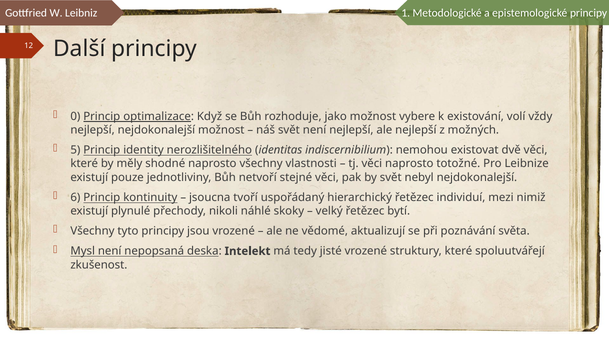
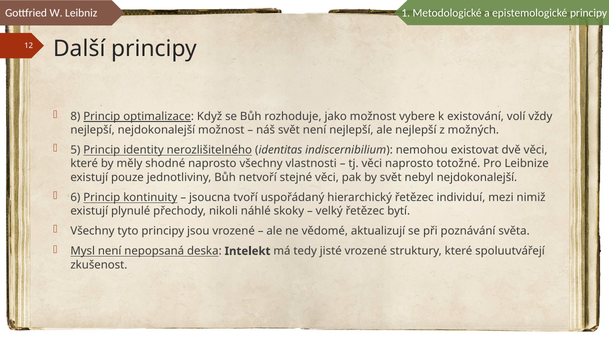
0: 0 -> 8
